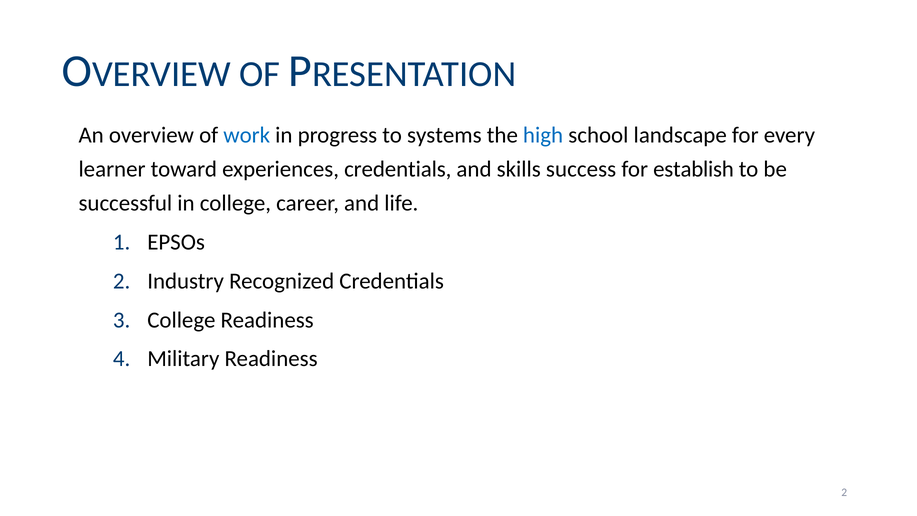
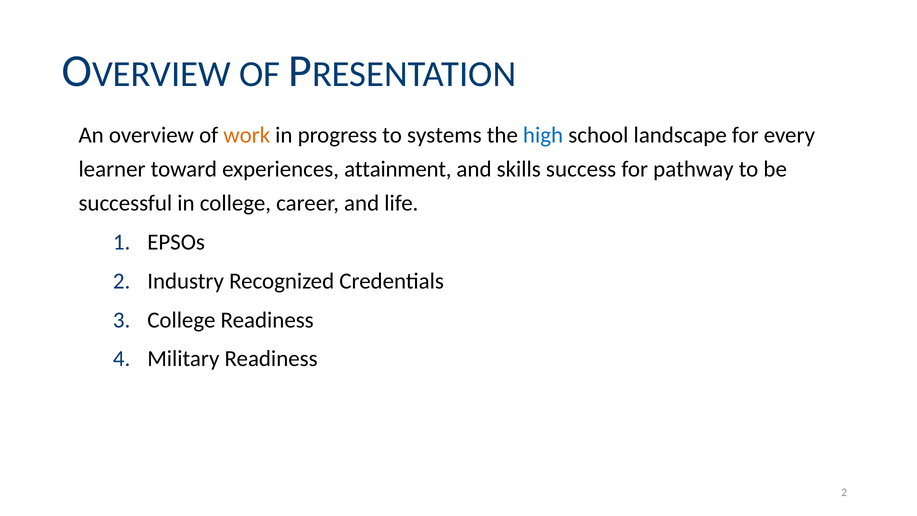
work colour: blue -> orange
experiences credentials: credentials -> attainment
establish: establish -> pathway
